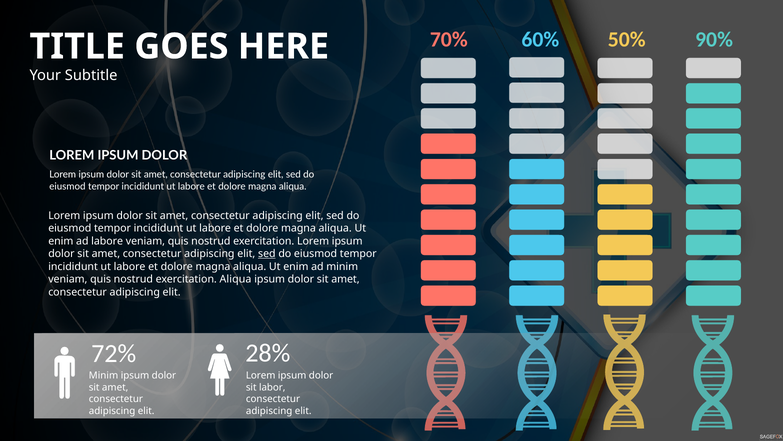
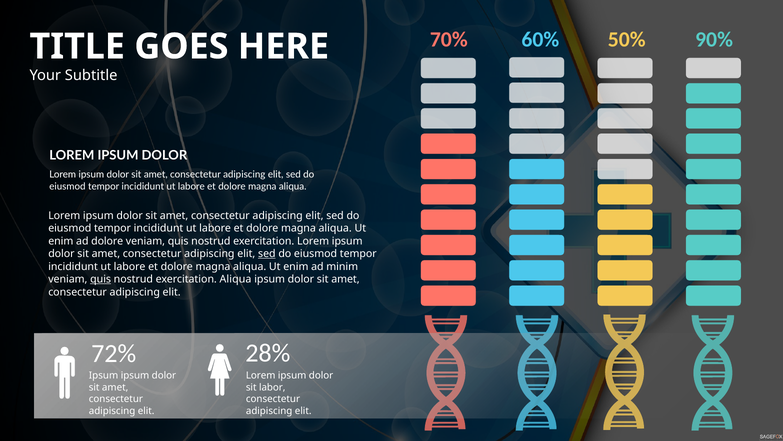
ad labore: labore -> dolore
quis at (101, 279) underline: none -> present
Minim at (104, 375): Minim -> Ipsum
